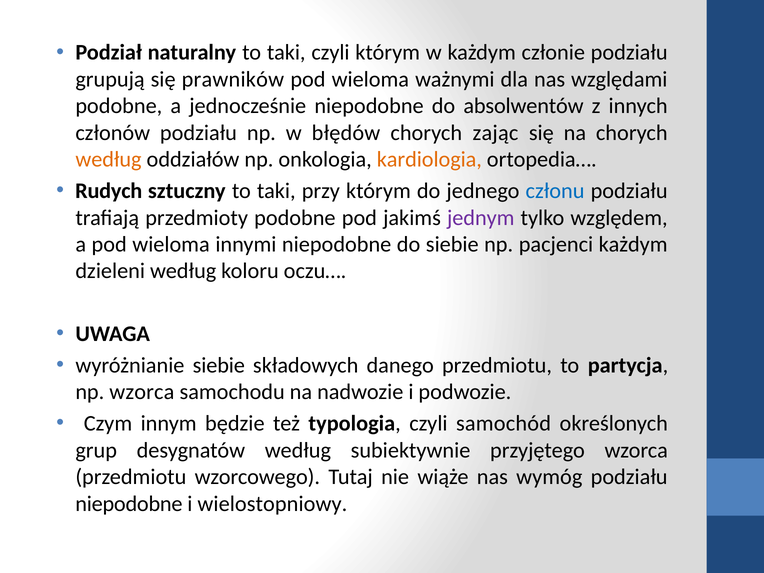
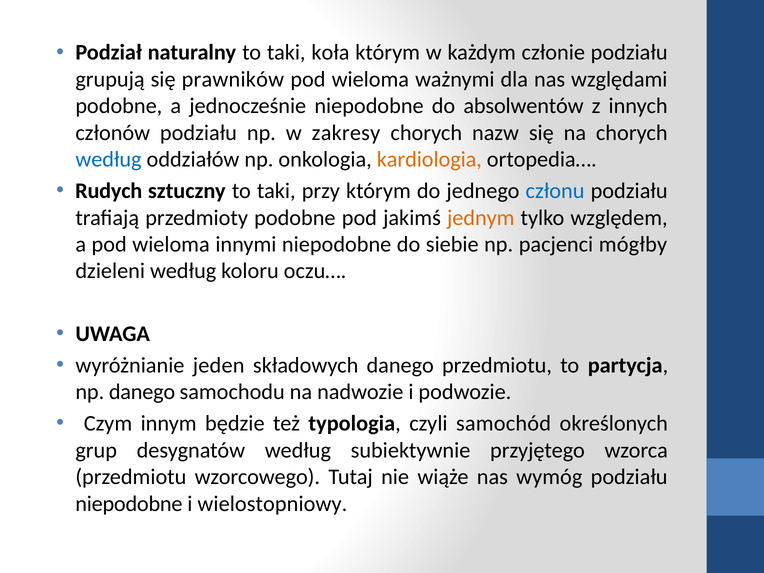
taki czyli: czyli -> koła
błędów: błędów -> zakresy
zając: zając -> nazw
według at (108, 160) colour: orange -> blue
jednym colour: purple -> orange
pacjenci każdym: każdym -> mógłby
wyróżnianie siebie: siebie -> jeden
np wzorca: wzorca -> danego
